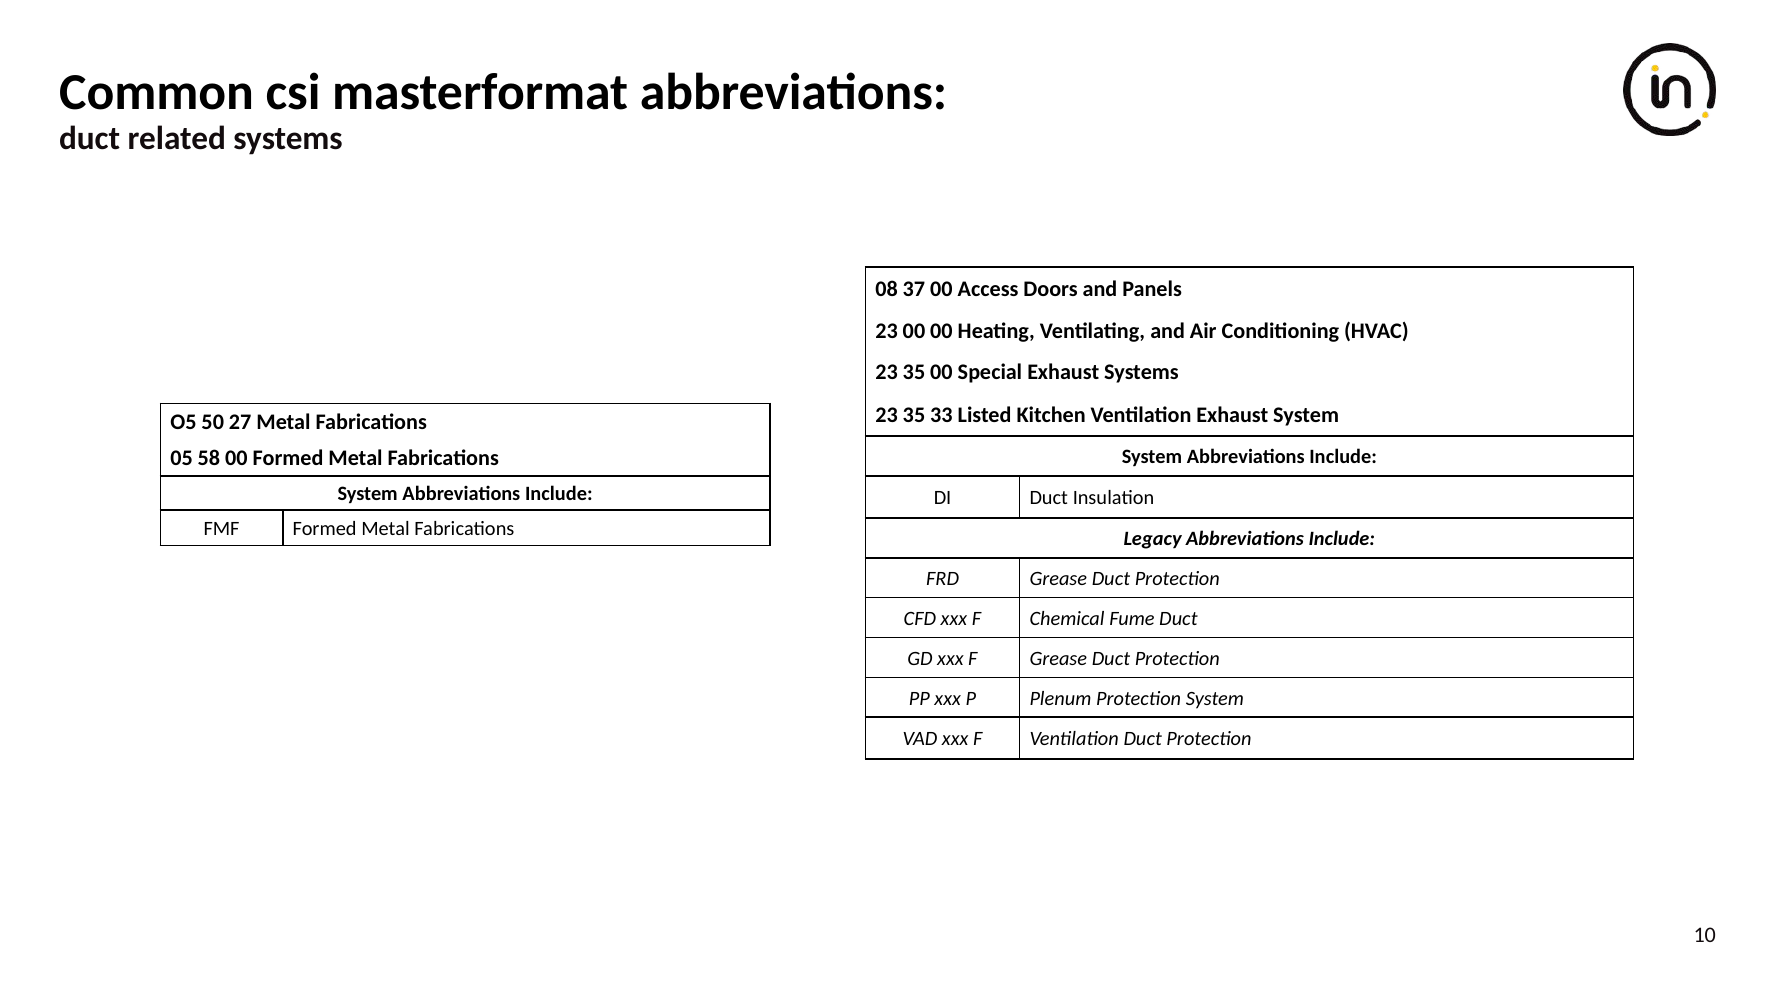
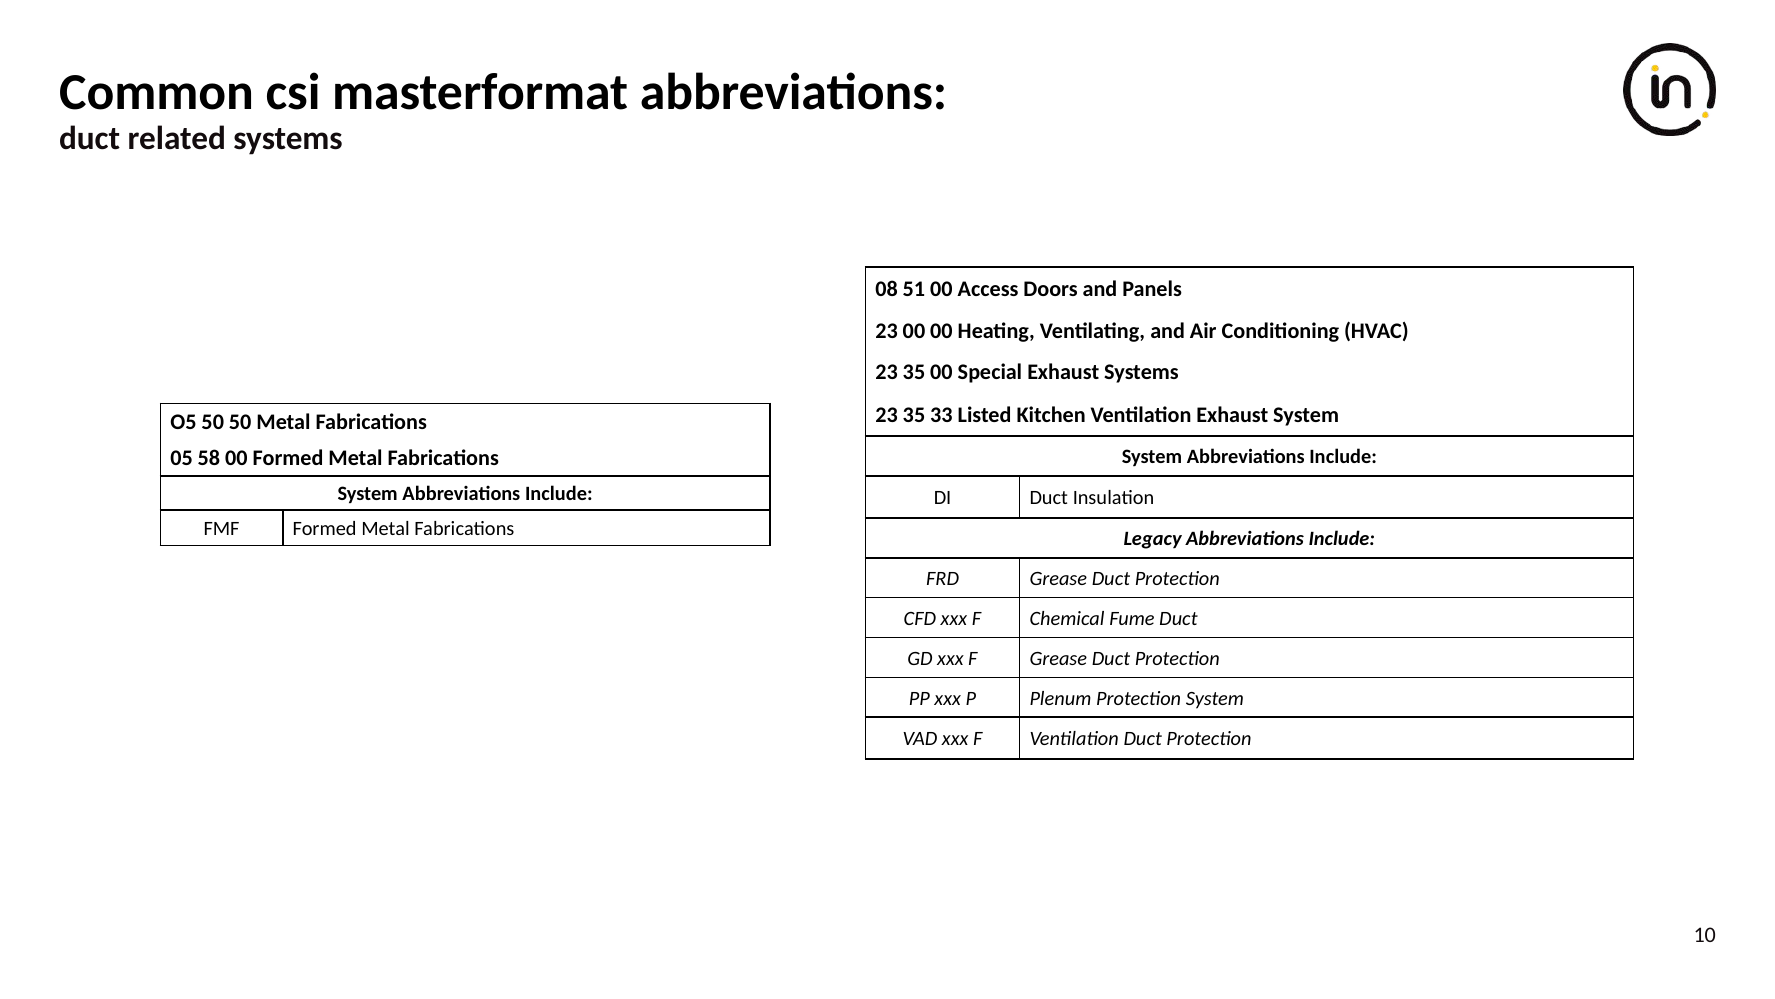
37: 37 -> 51
50 27: 27 -> 50
